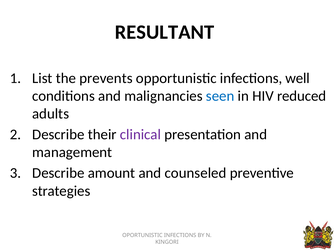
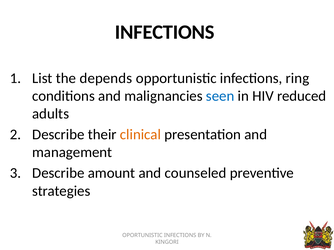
RESULTANT at (165, 32): RESULTANT -> INFECTIONS
prevents: prevents -> depends
well: well -> ring
clinical colour: purple -> orange
